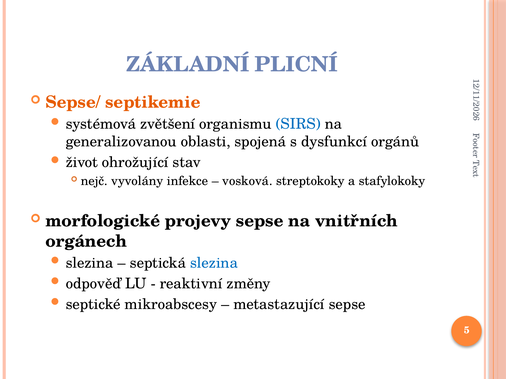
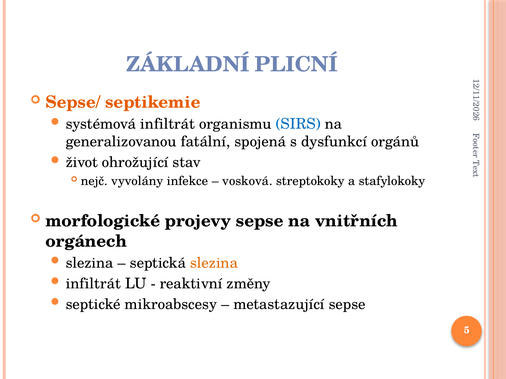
systémová zvětšení: zvětšení -> infiltrát
oblasti: oblasti -> fatální
slezina at (214, 263) colour: blue -> orange
odpověď at (93, 284): odpověď -> infiltrát
